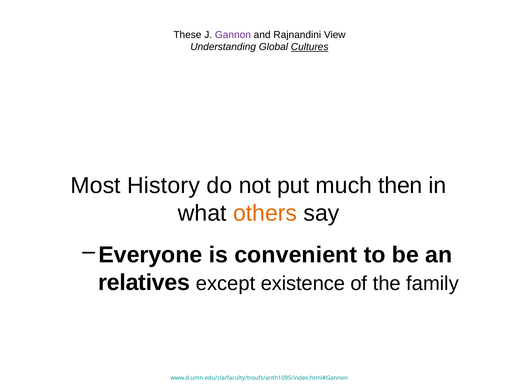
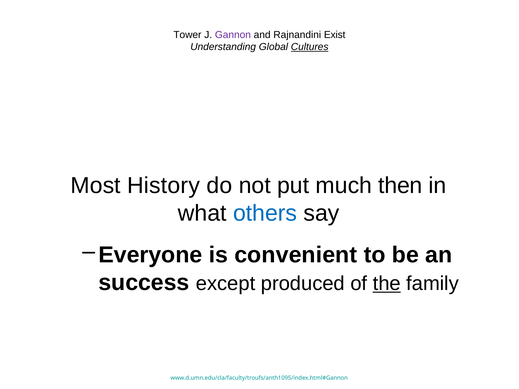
These: These -> Tower
View: View -> Exist
others colour: orange -> blue
relatives: relatives -> success
existence: existence -> produced
the underline: none -> present
